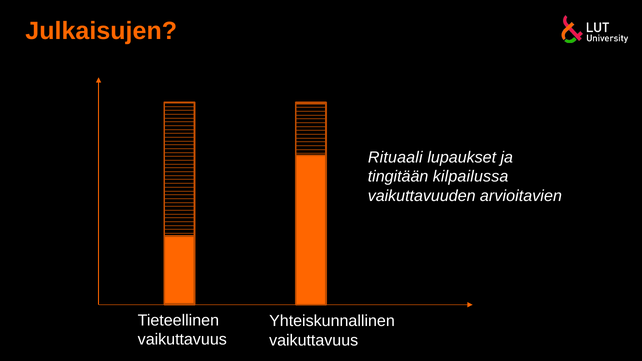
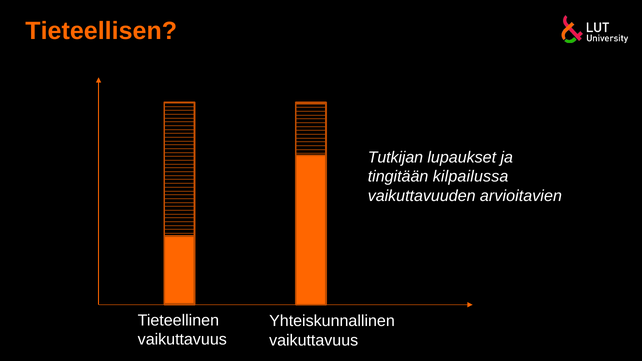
Julkaisujen: Julkaisujen -> Tieteellisen
Rituaali: Rituaali -> Tutkijan
